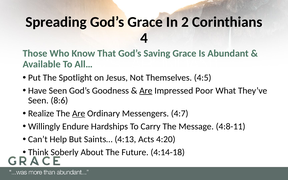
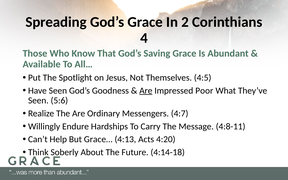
8:6: 8:6 -> 5:6
Are at (79, 113) underline: present -> none
Saints…: Saints… -> Grace…
